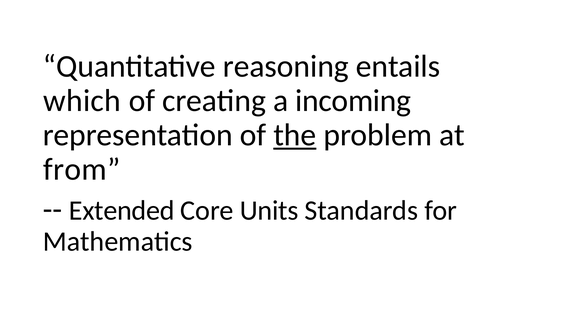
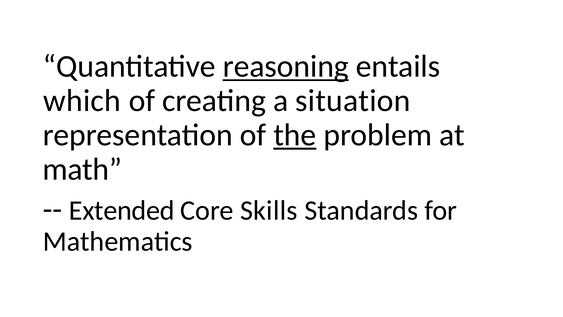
reasoning underline: none -> present
incoming: incoming -> situation
from: from -> math
Units: Units -> Skills
